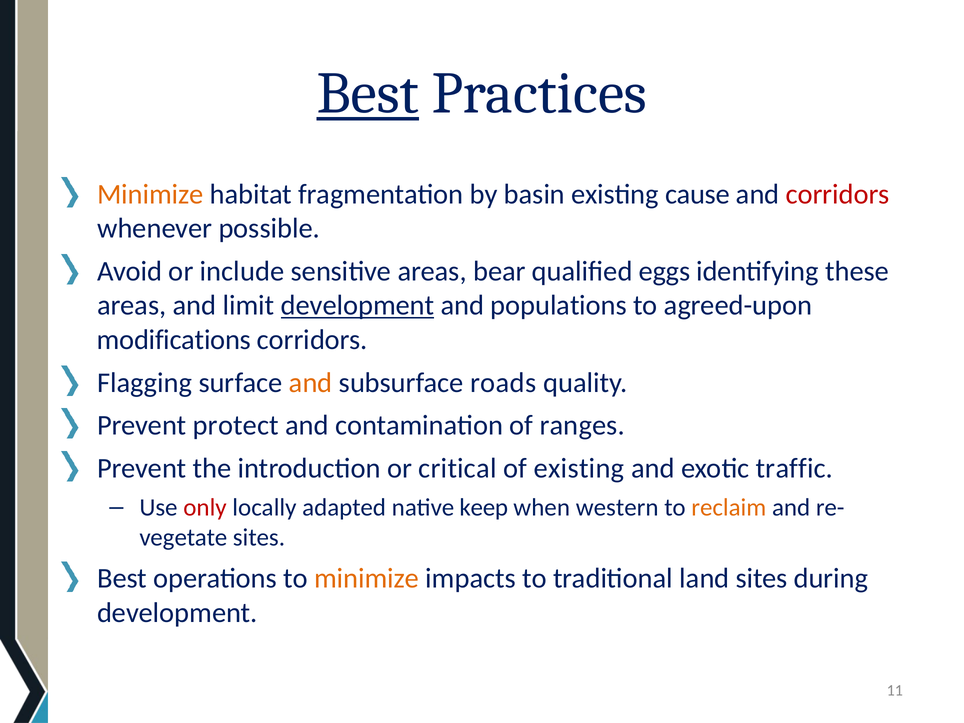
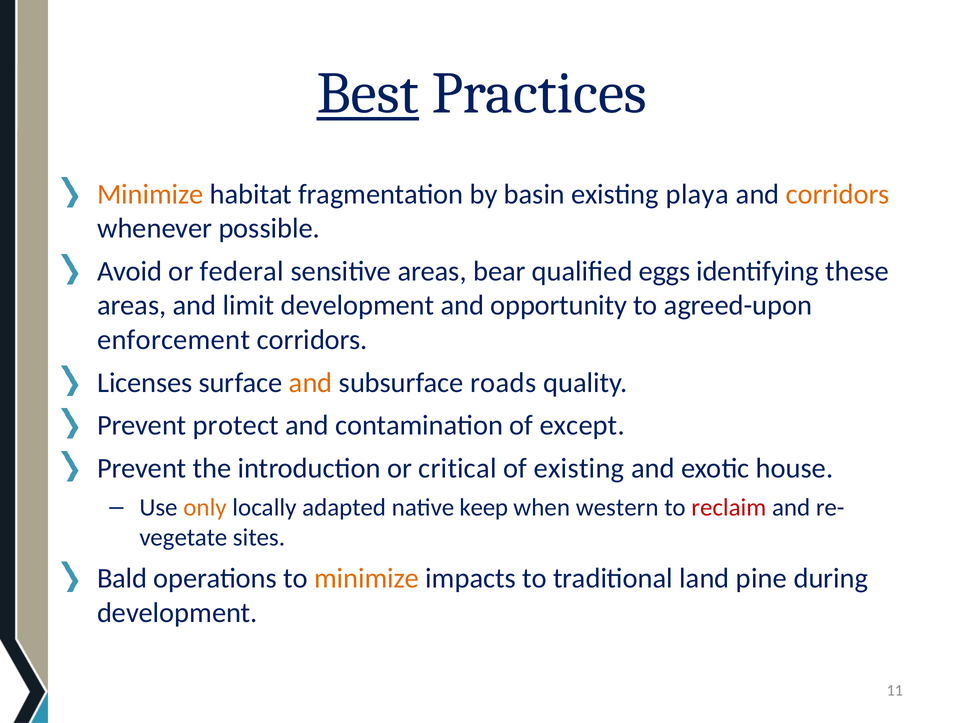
cause: cause -> playa
corridors at (838, 194) colour: red -> orange
include: include -> federal
development at (358, 306) underline: present -> none
populations: populations -> opportunity
modifications: modifications -> enforcement
Flagging: Flagging -> Licenses
ranges: ranges -> except
traffic: traffic -> house
only colour: red -> orange
reclaim colour: orange -> red
Best at (122, 579): Best -> Bald
land sites: sites -> pine
